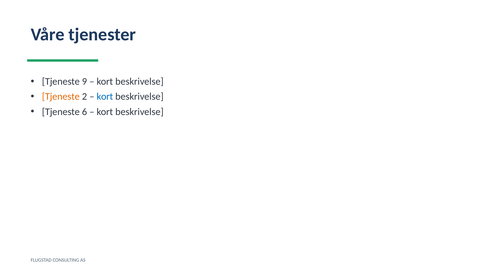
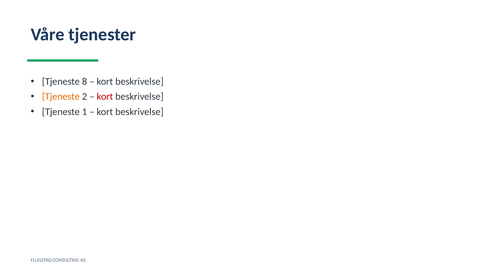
9: 9 -> 8
kort at (105, 97) colour: blue -> red
6: 6 -> 1
